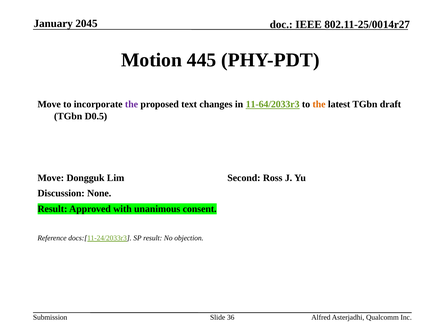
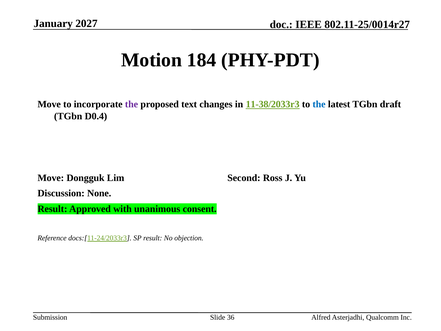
2045: 2045 -> 2027
445: 445 -> 184
11-64/2033r3: 11-64/2033r3 -> 11-38/2033r3
the at (319, 104) colour: orange -> blue
D0.5: D0.5 -> D0.4
